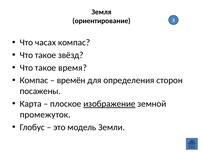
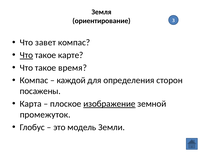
часах: часах -> завет
Что at (26, 55) underline: none -> present
звёзд: звёзд -> карте
времён: времён -> каждой
